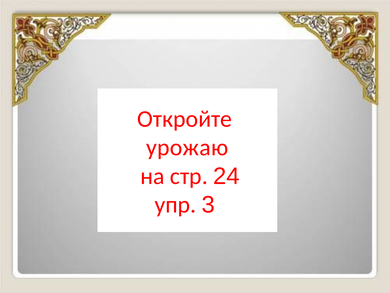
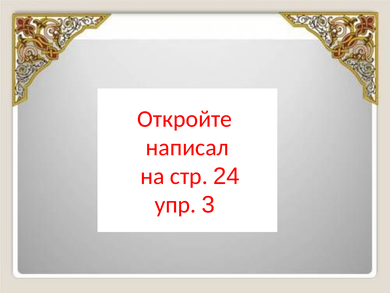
урожаю: урожаю -> написал
